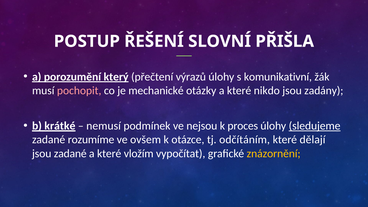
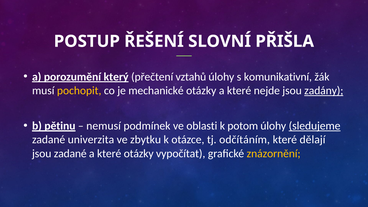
výrazů: výrazů -> vztahů
pochopit colour: pink -> yellow
nikdo: nikdo -> nejde
zadány underline: none -> present
krátké: krátké -> pětinu
nejsou: nejsou -> oblasti
proces: proces -> potom
rozumíme: rozumíme -> univerzita
ovšem: ovšem -> zbytku
které vložím: vložím -> otázky
